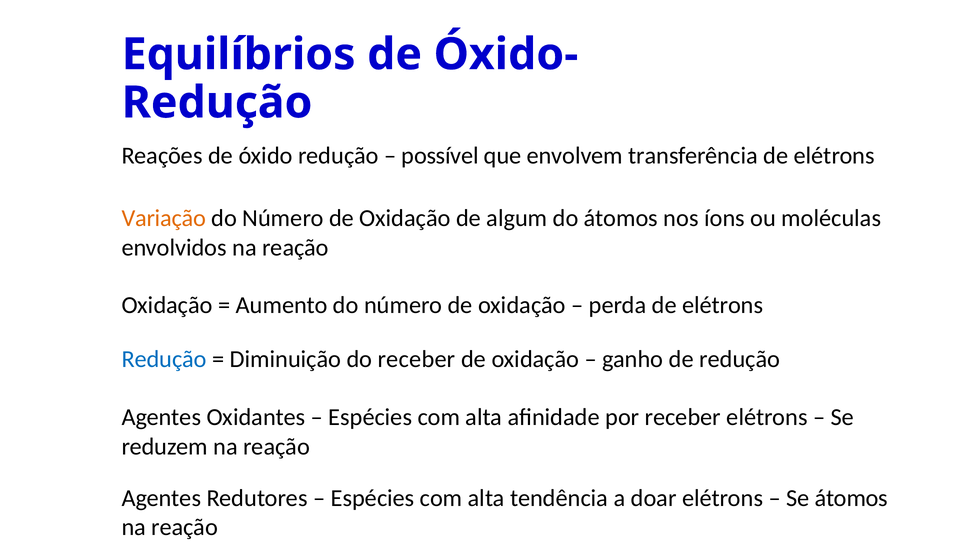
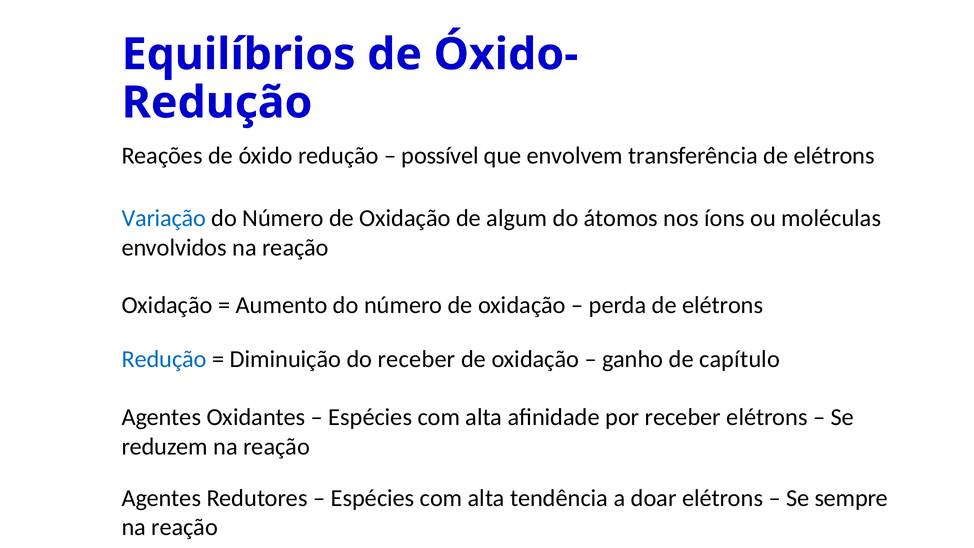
Variação colour: orange -> blue
de redução: redução -> capítulo
Se átomos: átomos -> sempre
